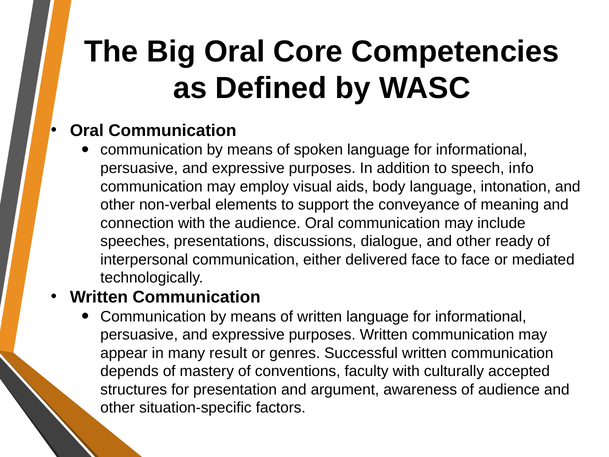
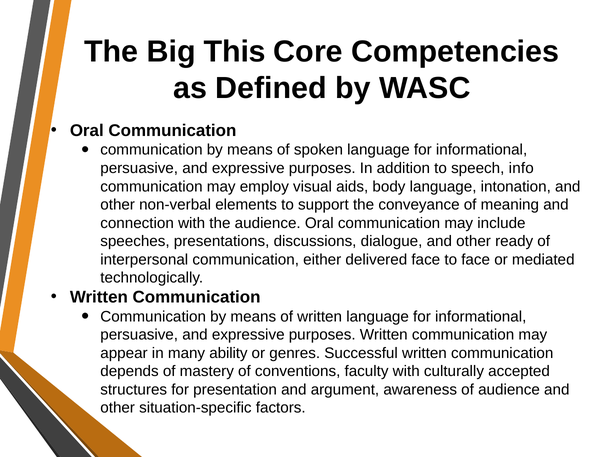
Big Oral: Oral -> This
result: result -> ability
